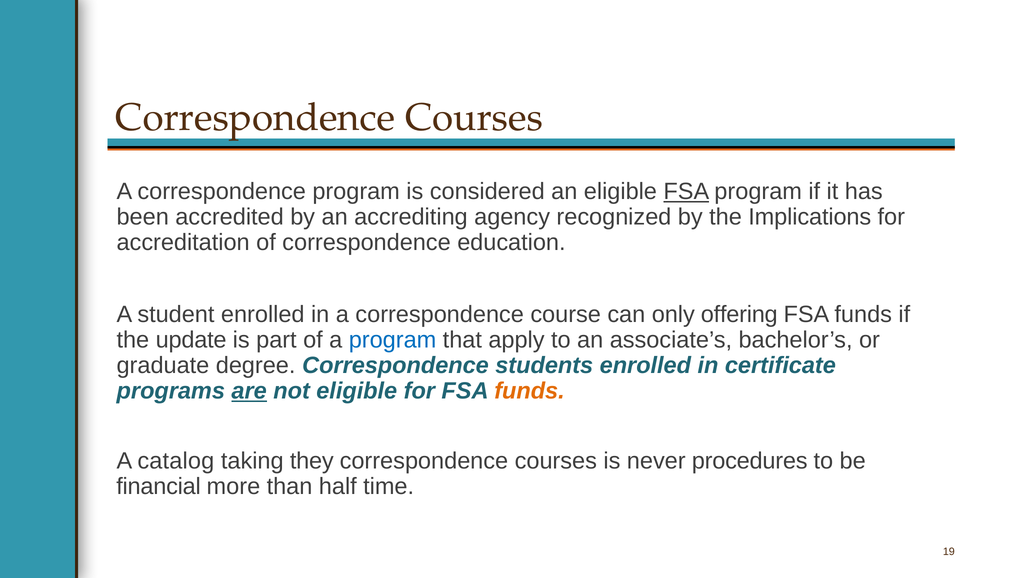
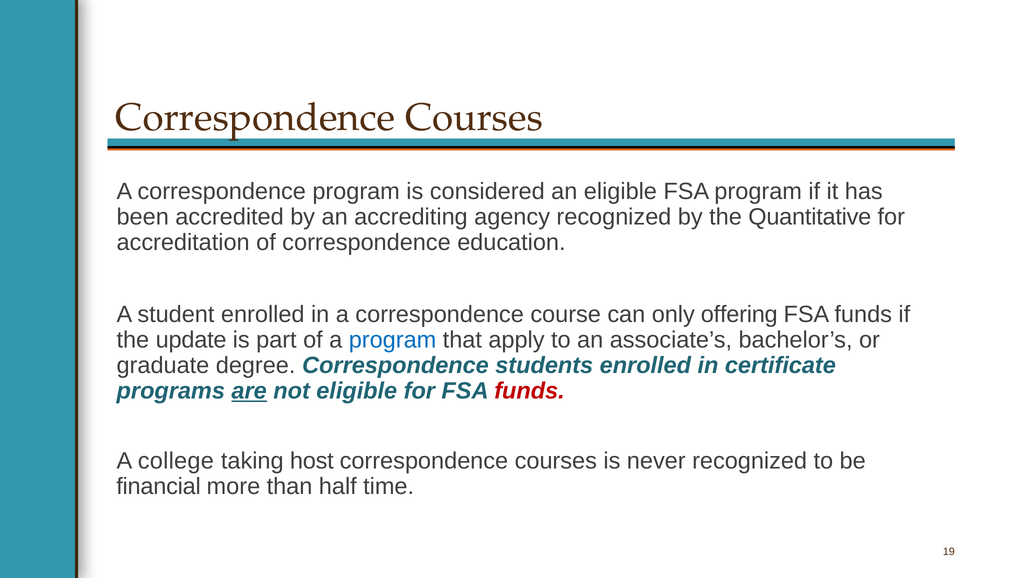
FSA at (686, 192) underline: present -> none
Implications: Implications -> Quantitative
funds at (529, 391) colour: orange -> red
catalog: catalog -> college
they: they -> host
never procedures: procedures -> recognized
